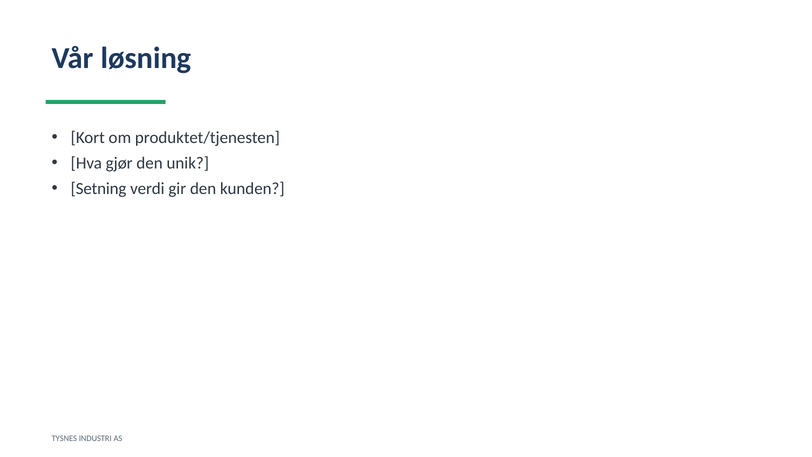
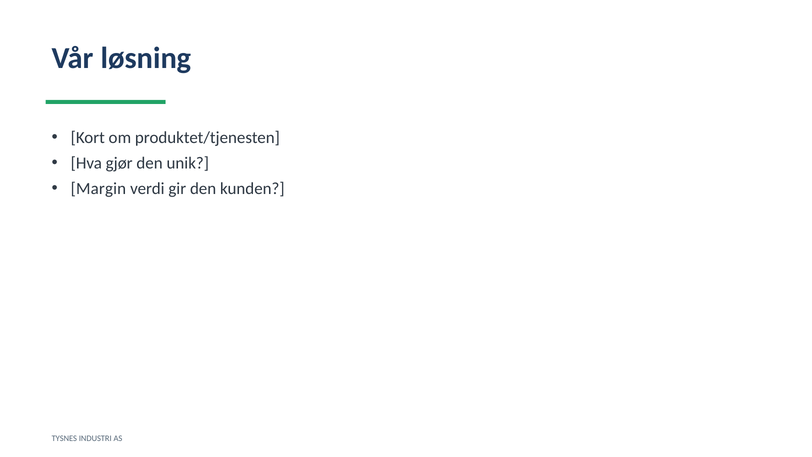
Setning: Setning -> Margin
